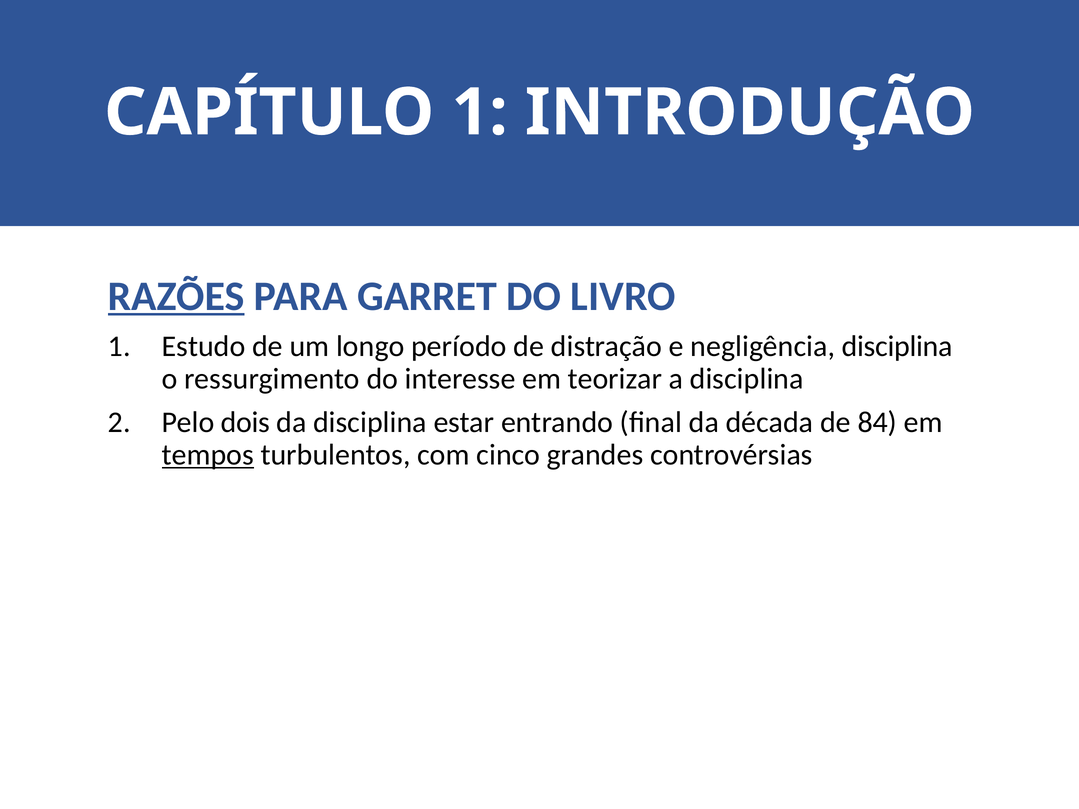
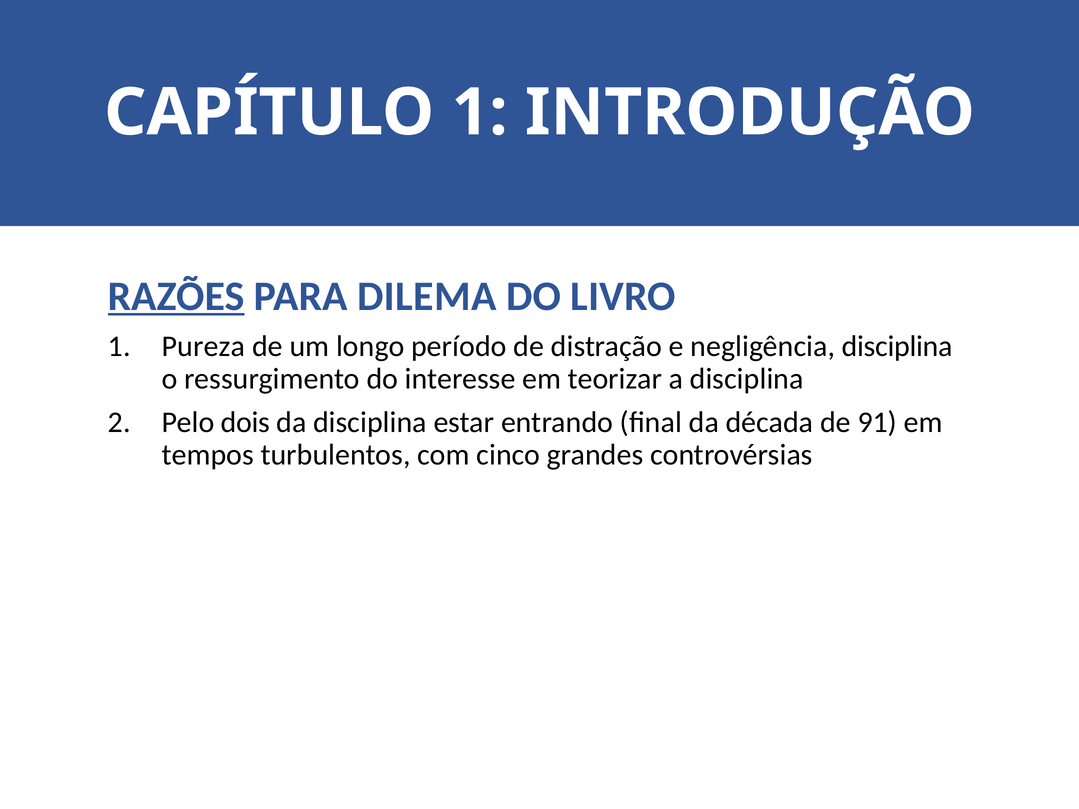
GARRET: GARRET -> DILEMA
Estudo: Estudo -> Pureza
84: 84 -> 91
tempos underline: present -> none
